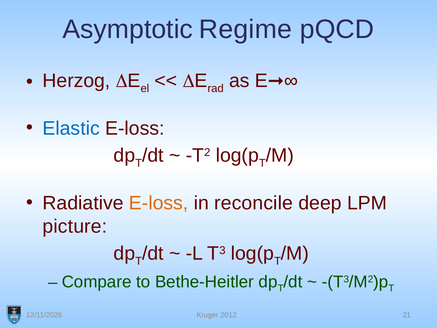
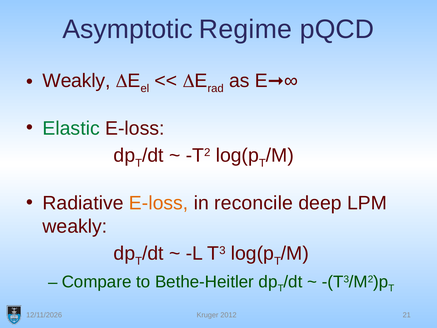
Herzog at (76, 81): Herzog -> Weakly
Elastic colour: blue -> green
picture at (75, 226): picture -> weakly
